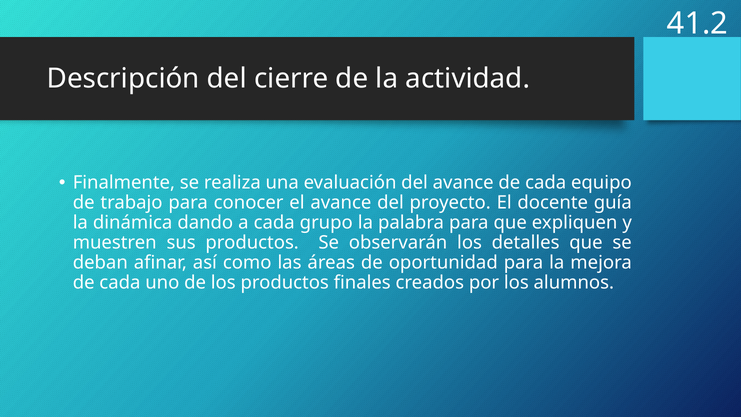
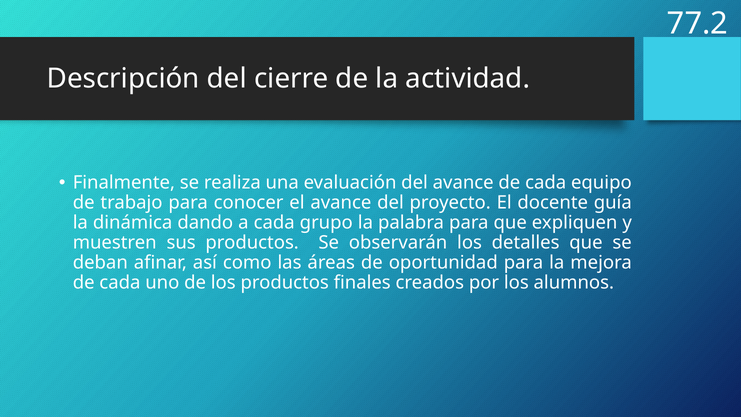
41.2: 41.2 -> 77.2
